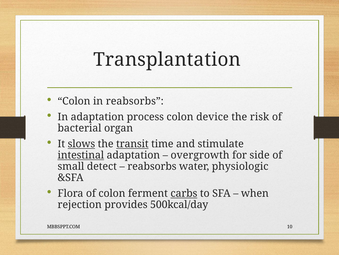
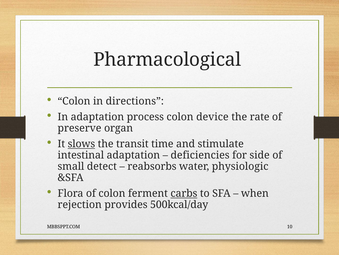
Transplantation: Transplantation -> Pharmacological
in reabsorbs: reabsorbs -> directions
risk: risk -> rate
bacterial: bacterial -> preserve
transit underline: present -> none
intestinal underline: present -> none
overgrowth: overgrowth -> deficiencies
